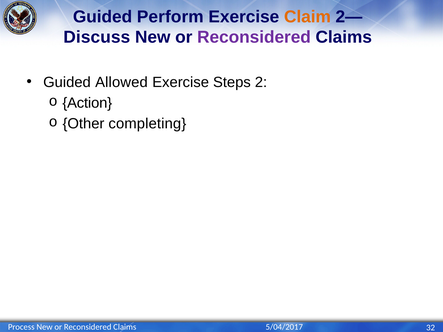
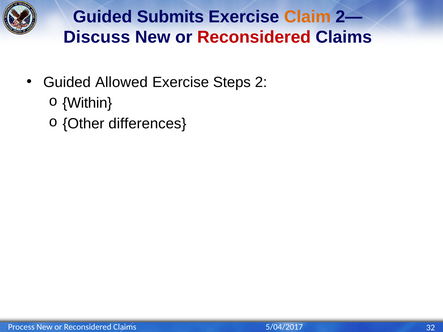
Perform: Perform -> Submits
Reconsidered at (254, 37) colour: purple -> red
Action: Action -> Within
completing: completing -> differences
